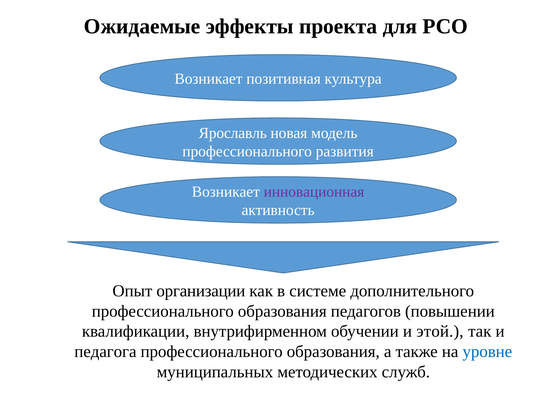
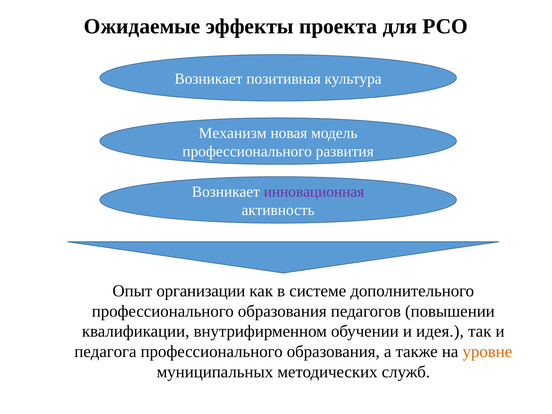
Ярославль: Ярославль -> Механизм
этой: этой -> идея
уровне colour: blue -> orange
